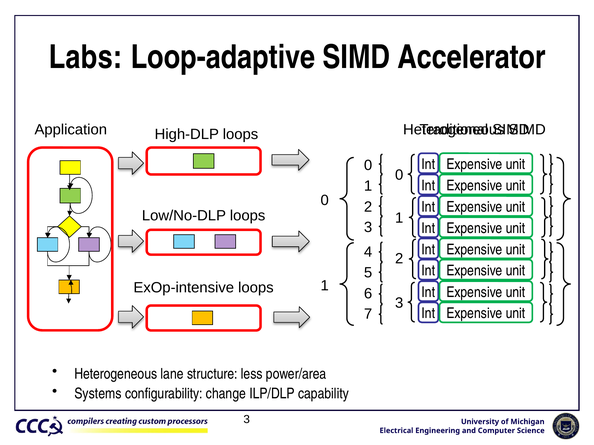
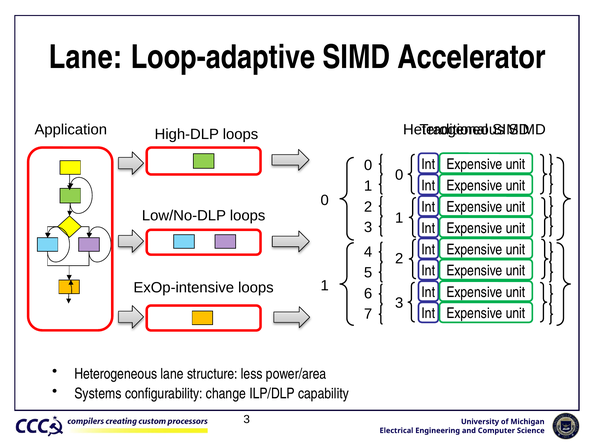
Labs at (85, 57): Labs -> Lane
